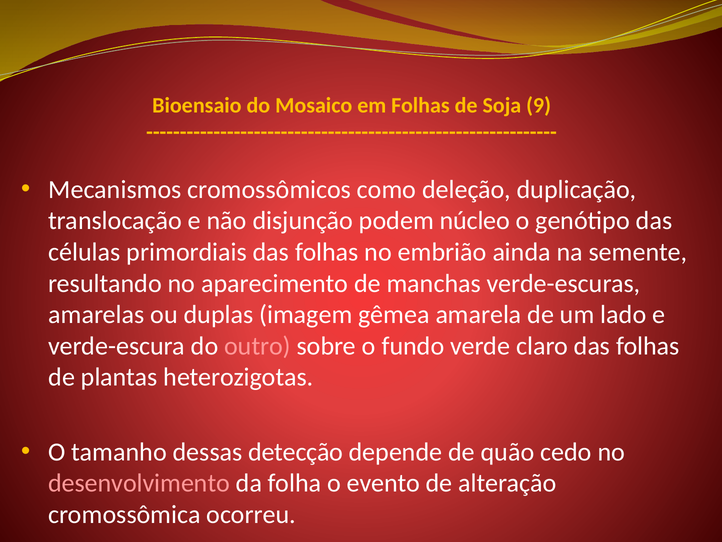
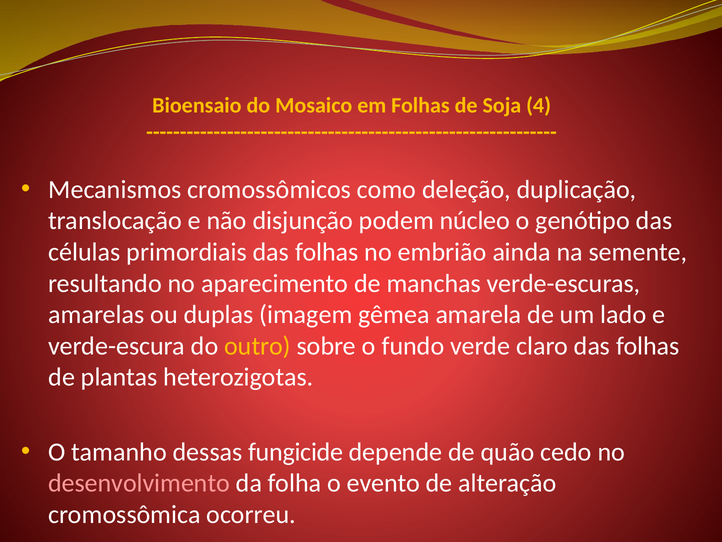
9: 9 -> 4
outro colour: pink -> yellow
detecção: detecção -> fungicide
